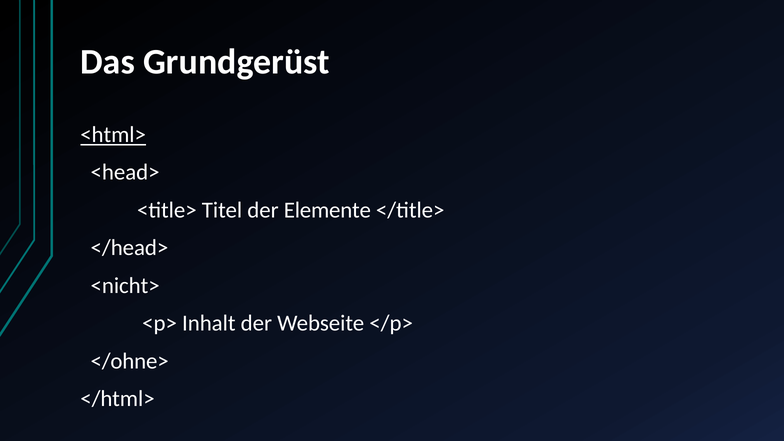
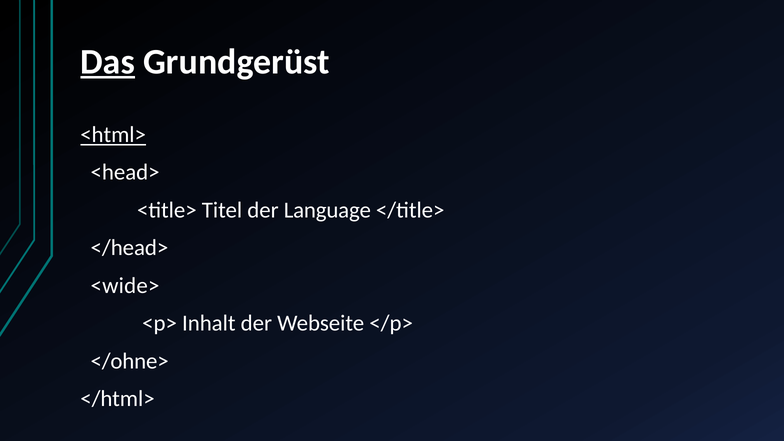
Das underline: none -> present
Elemente: Elemente -> Language
<nicht>: <nicht> -> <wide>
